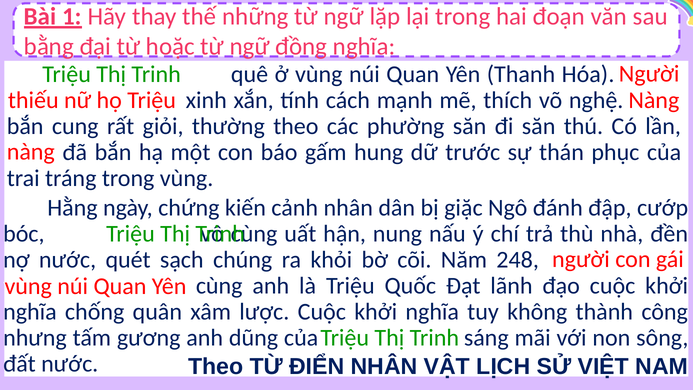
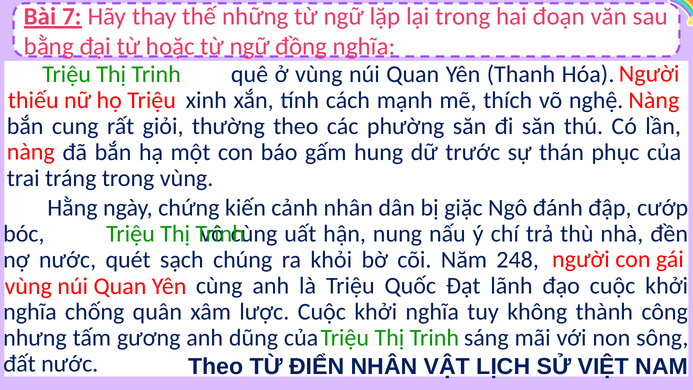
1: 1 -> 7
